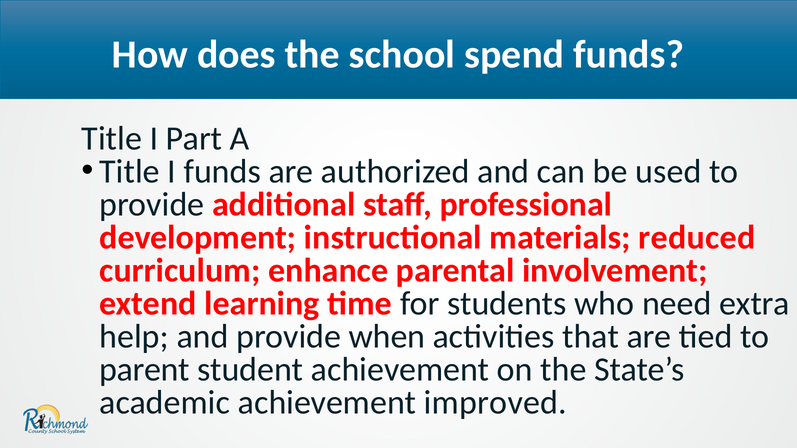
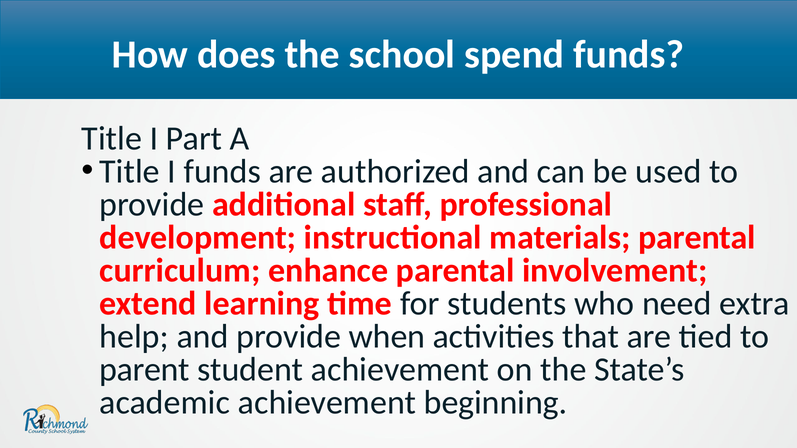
materials reduced: reduced -> parental
improved: improved -> beginning
